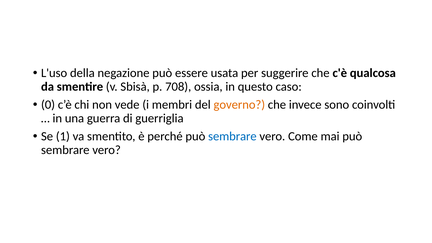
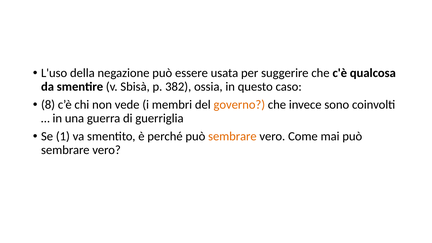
708: 708 -> 382
0: 0 -> 8
sembrare at (232, 136) colour: blue -> orange
